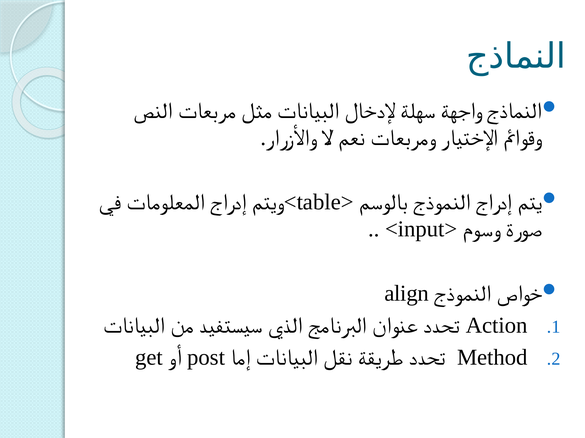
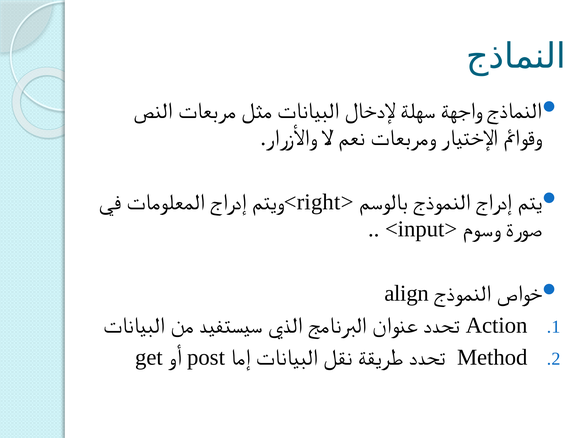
table: table -> right
